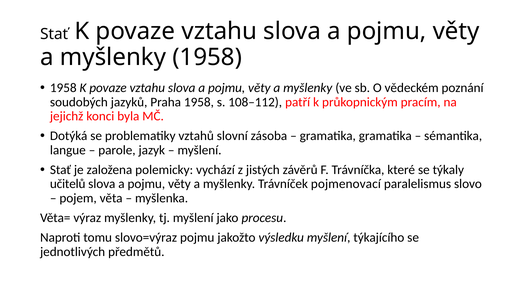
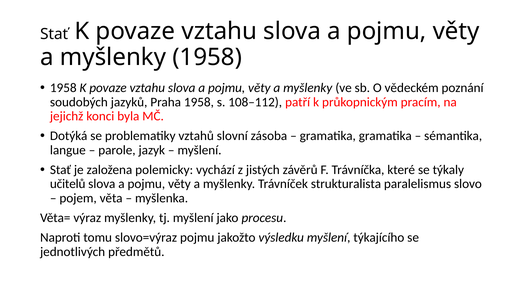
pojmenovací: pojmenovací -> strukturalista
